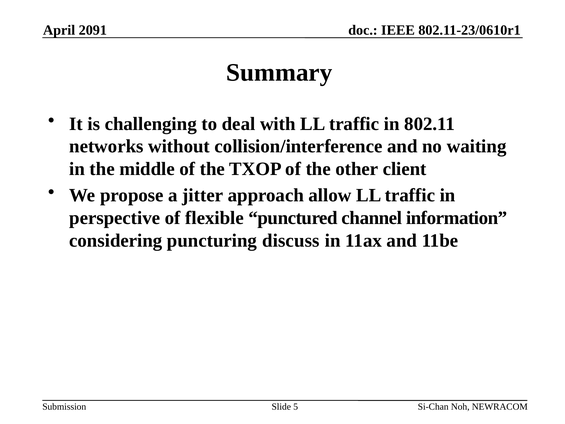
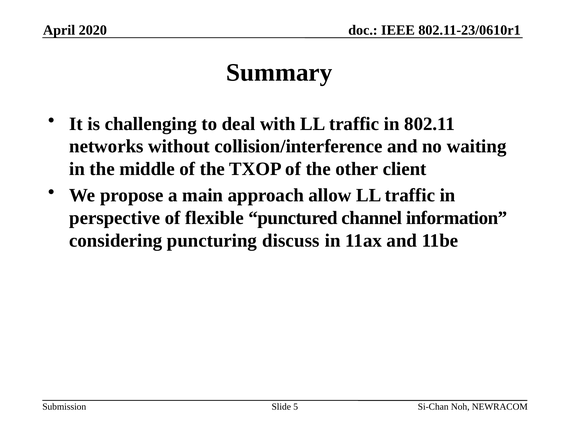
2091: 2091 -> 2020
jitter: jitter -> main
